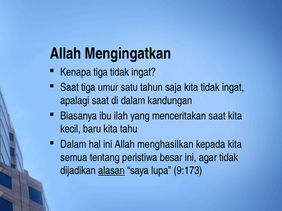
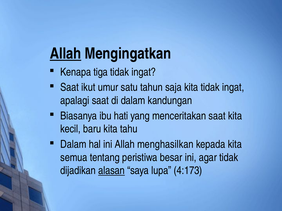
Allah at (65, 54) underline: none -> present
Saat tiga: tiga -> ikut
ilah: ilah -> hati
9:173: 9:173 -> 4:173
